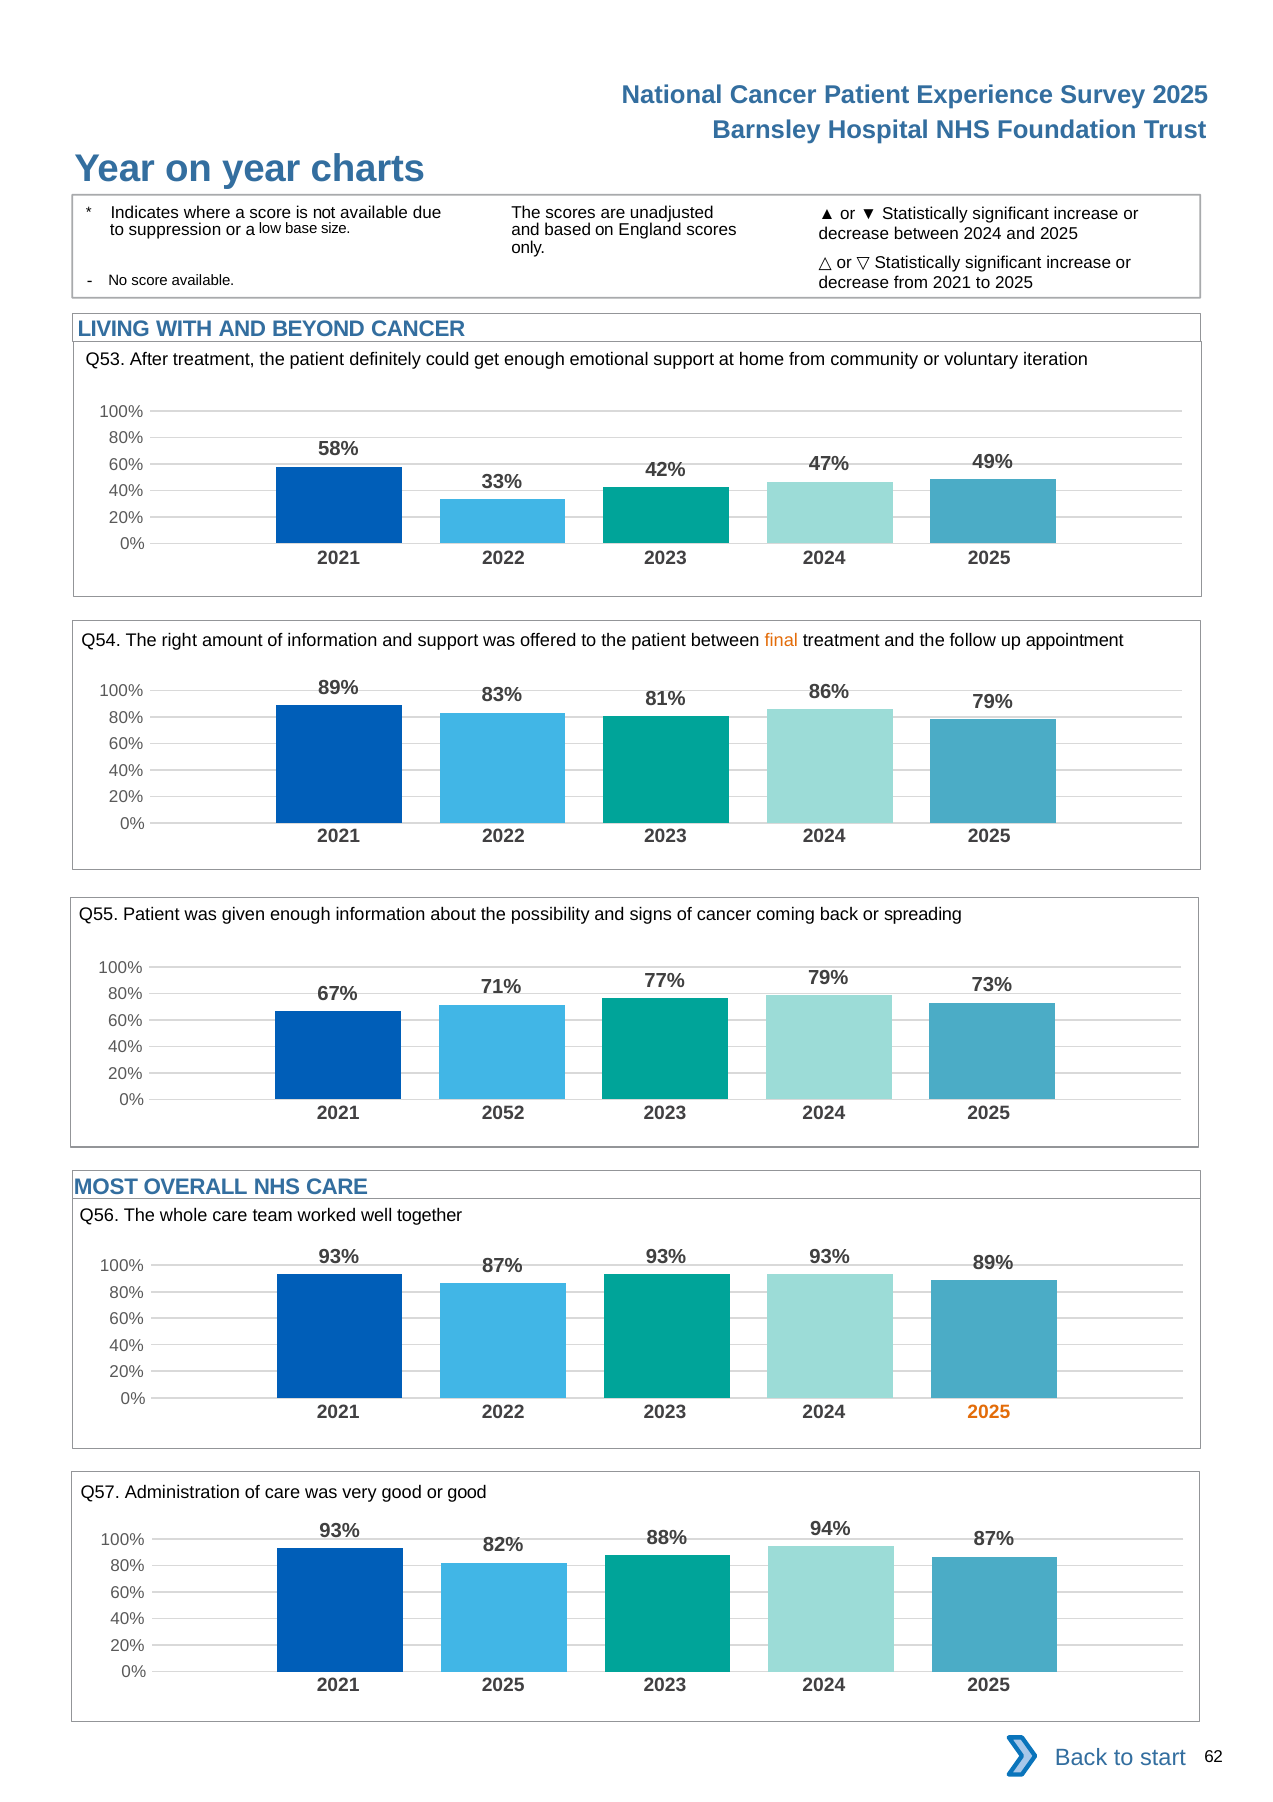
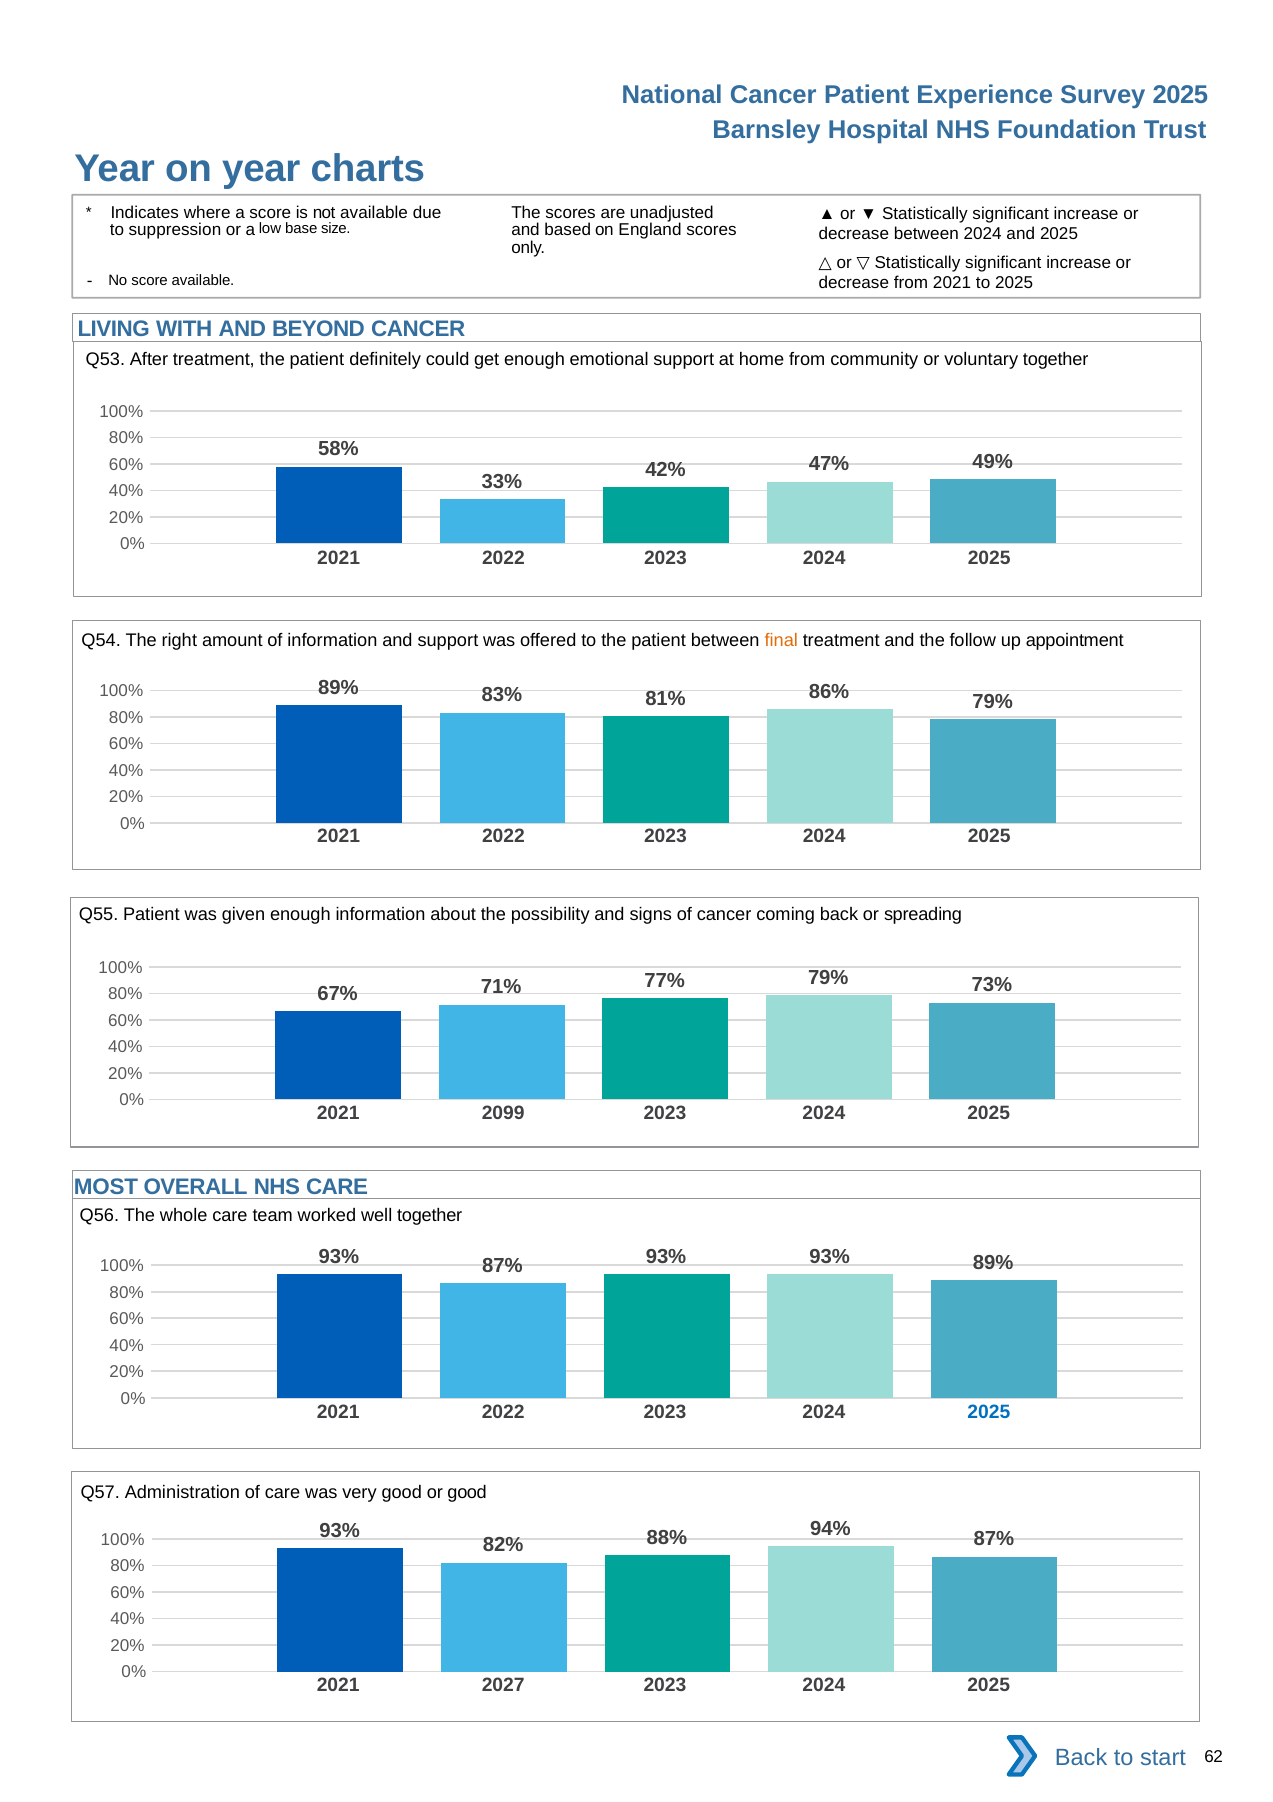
voluntary iteration: iteration -> together
2052: 2052 -> 2099
2025 at (989, 1412) colour: orange -> blue
2021 2025: 2025 -> 2027
